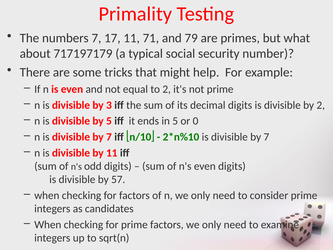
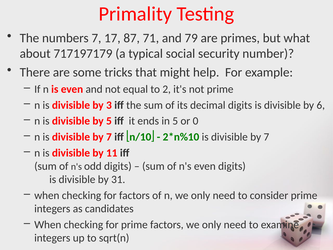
17 11: 11 -> 87
by 2: 2 -> 6
57: 57 -> 31
